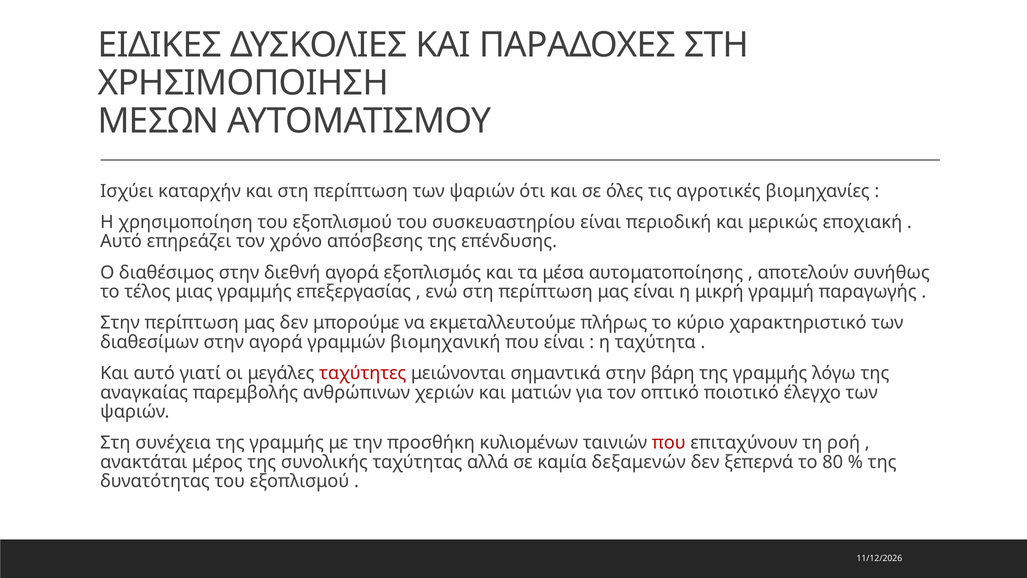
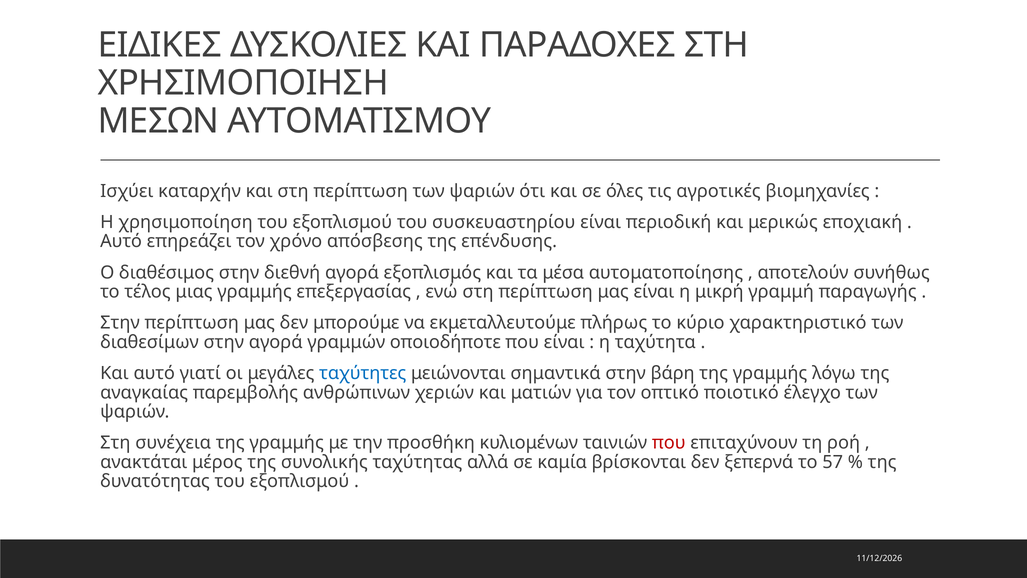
βιομηχανική: βιομηχανική -> οποιοδήποτε
ταχύτητες colour: red -> blue
δεξαμενών: δεξαμενών -> βρίσκονται
80: 80 -> 57
